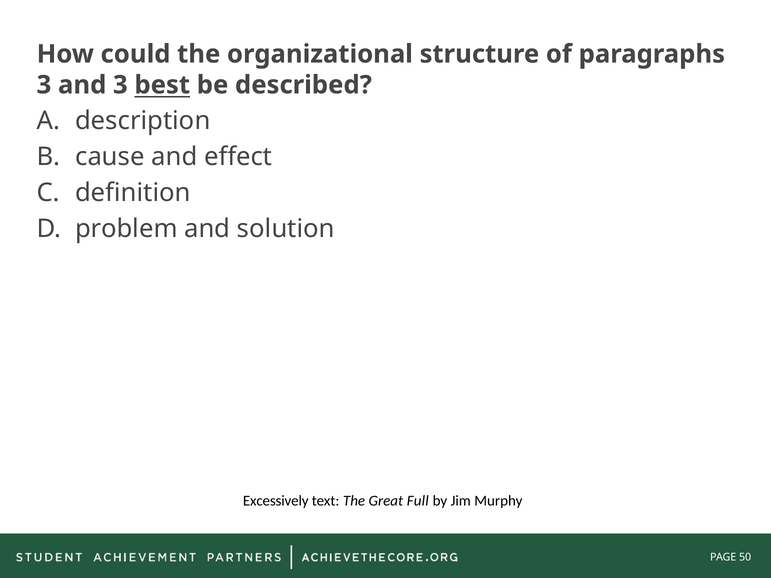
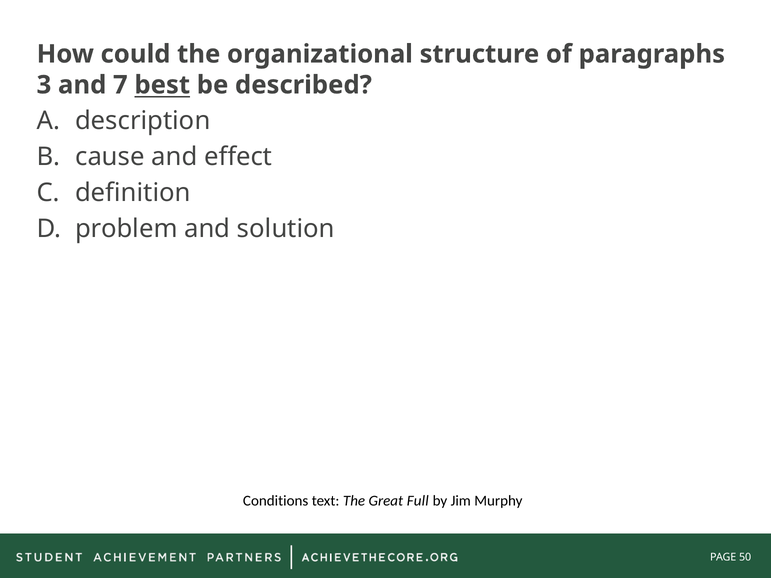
and 3: 3 -> 7
Excessively: Excessively -> Conditions
